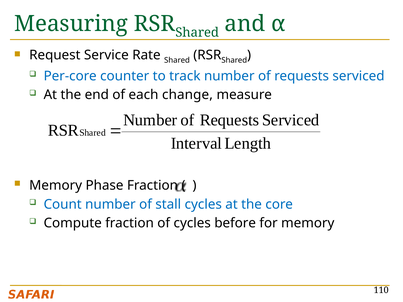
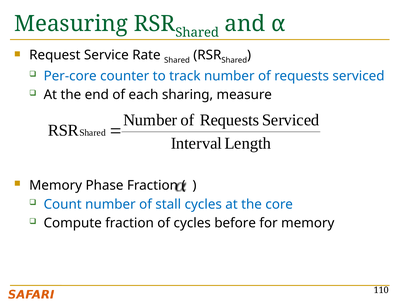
change: change -> sharing
